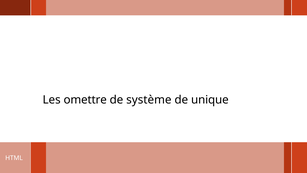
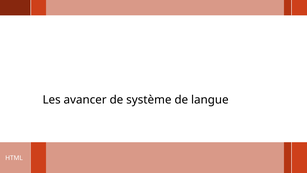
omettre: omettre -> avancer
unique: unique -> langue
